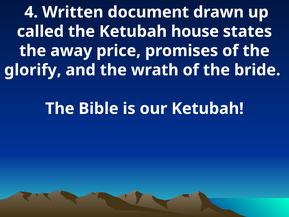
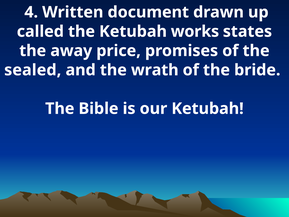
house: house -> works
glorify: glorify -> sealed
